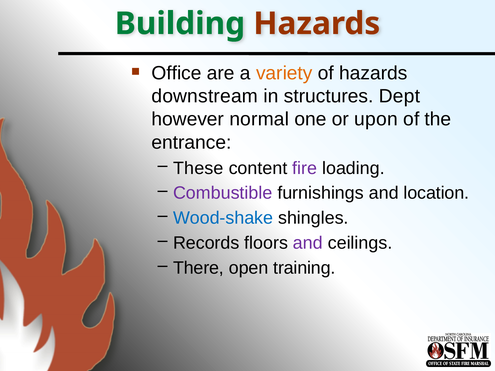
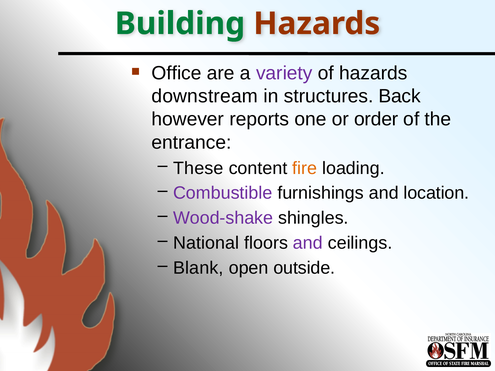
variety colour: orange -> purple
Dept: Dept -> Back
normal: normal -> reports
upon: upon -> order
fire colour: purple -> orange
Wood-shake colour: blue -> purple
Records: Records -> National
There: There -> Blank
training: training -> outside
